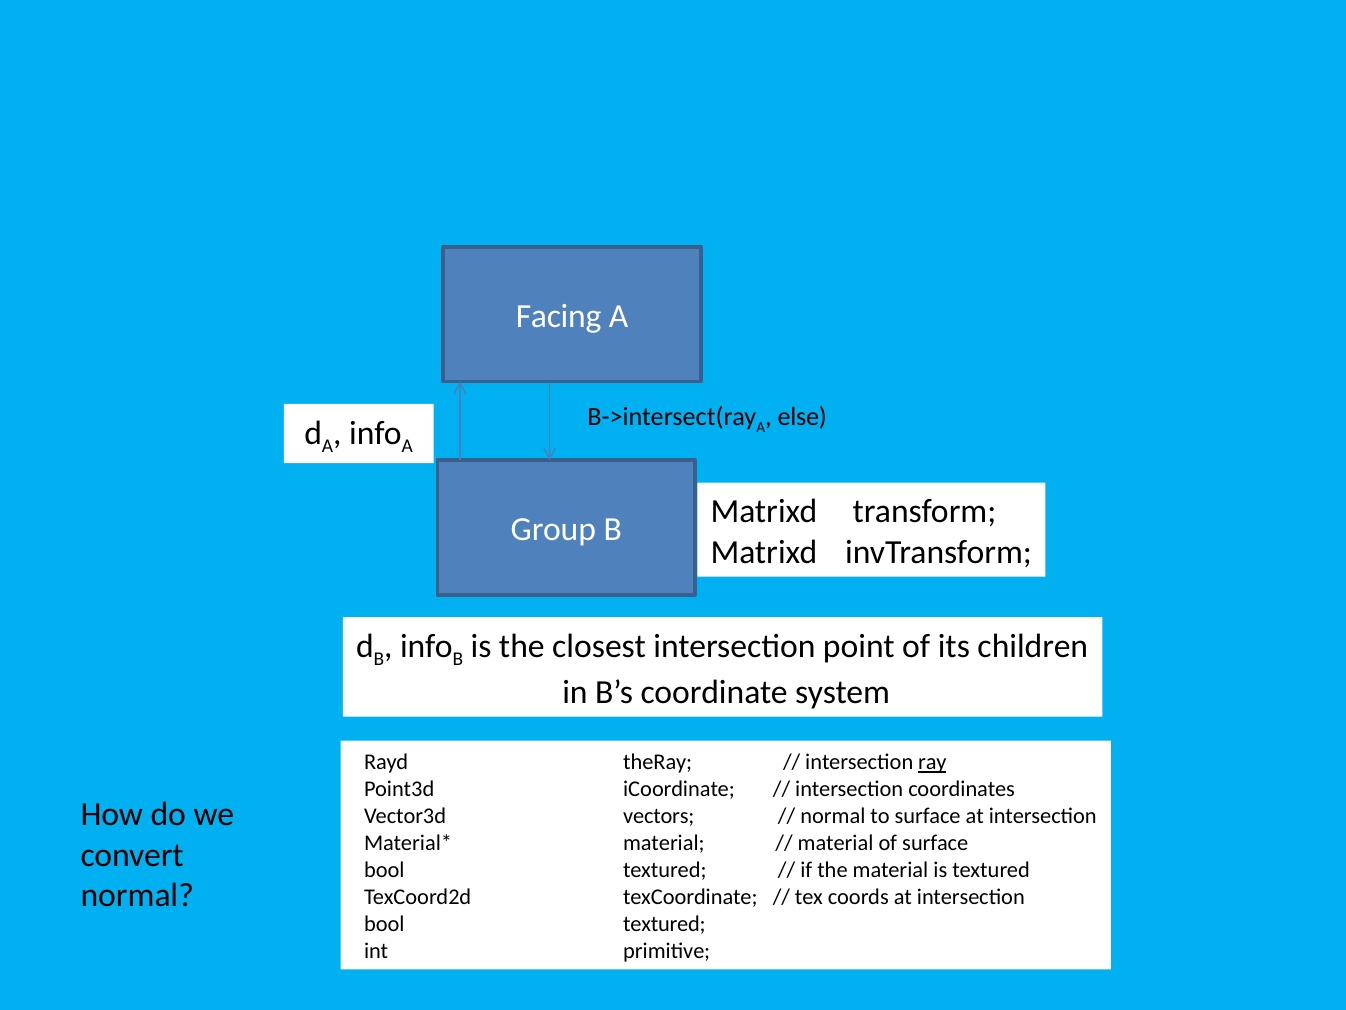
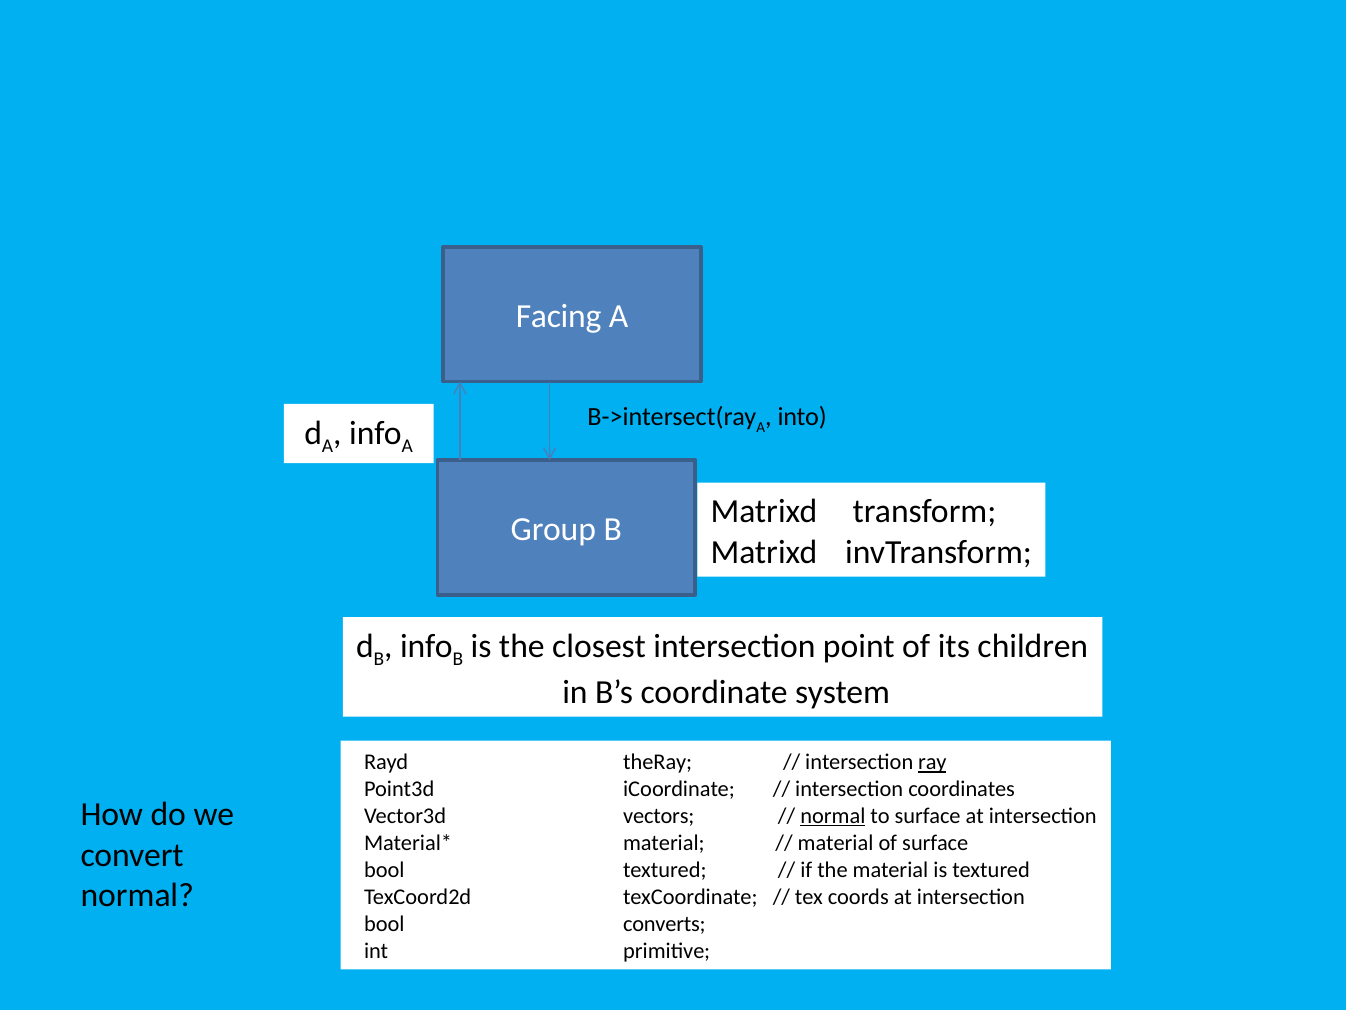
else: else -> into
normal at (833, 816) underline: none -> present
textured at (664, 923): textured -> converts
